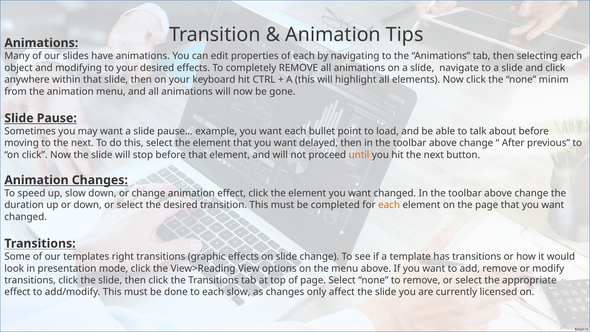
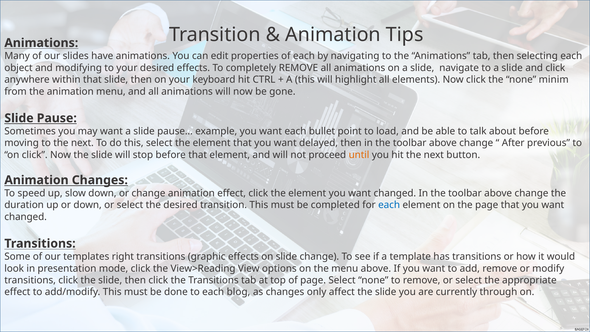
each at (389, 205) colour: orange -> blue
each slow: slow -> blog
licensed: licensed -> through
